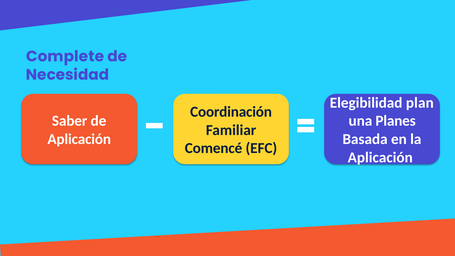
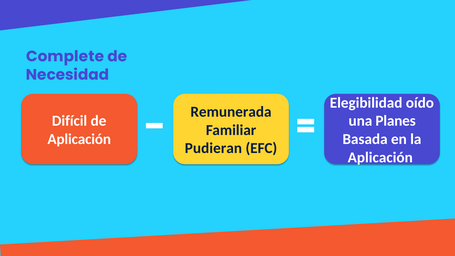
plan: plan -> oído
Coordinación: Coordinación -> Remunerada
Saber: Saber -> Difícil
Comencé: Comencé -> Pudieran
